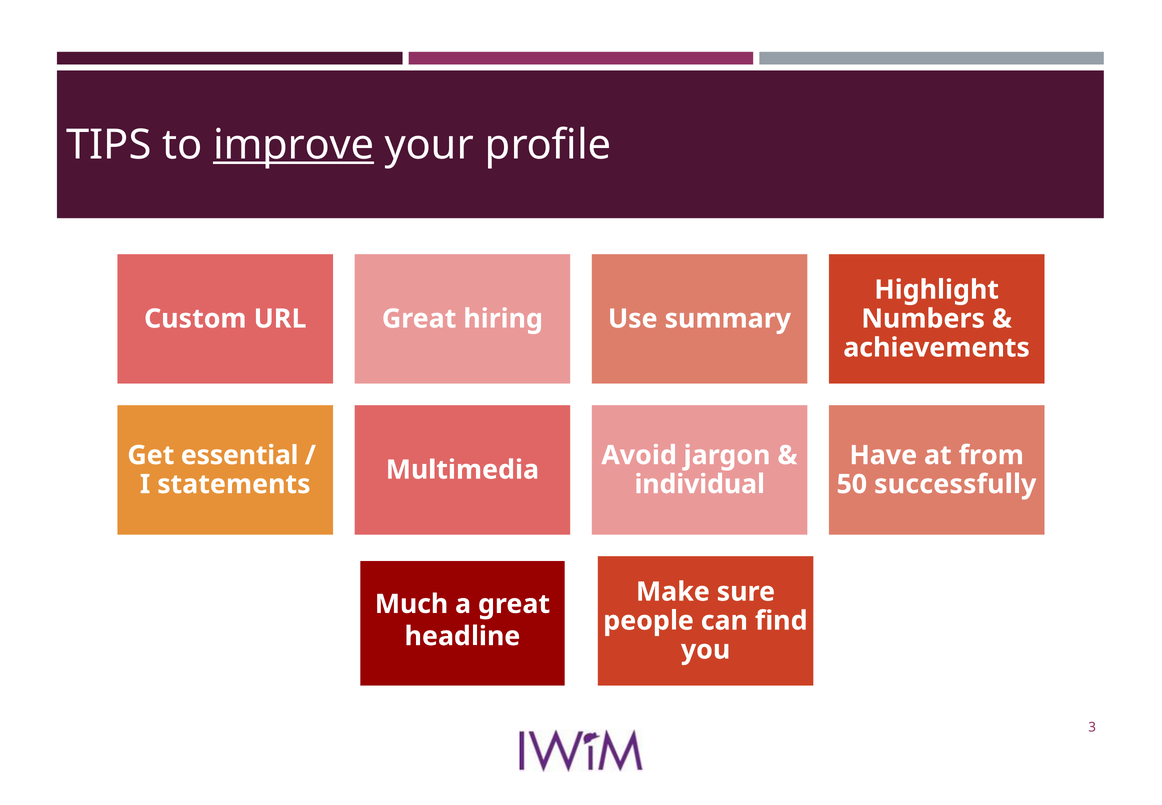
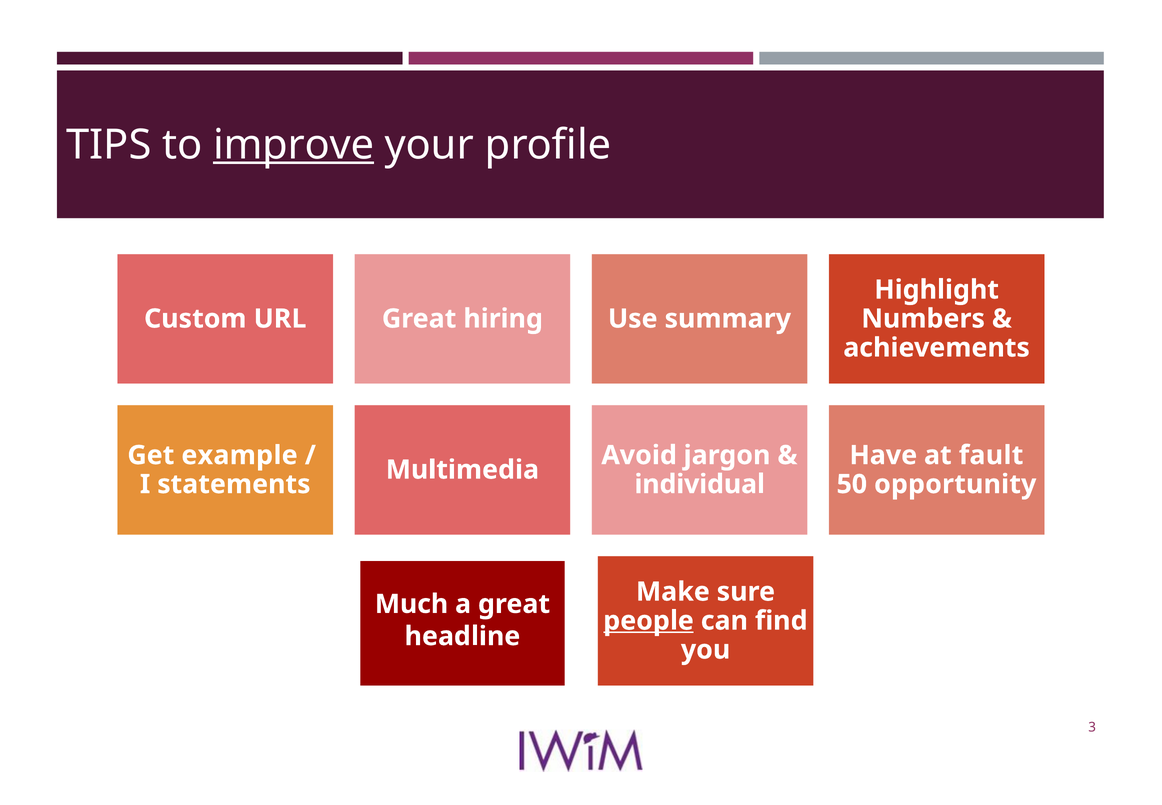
essential: essential -> example
from: from -> fault
successfully: successfully -> opportunity
people underline: none -> present
